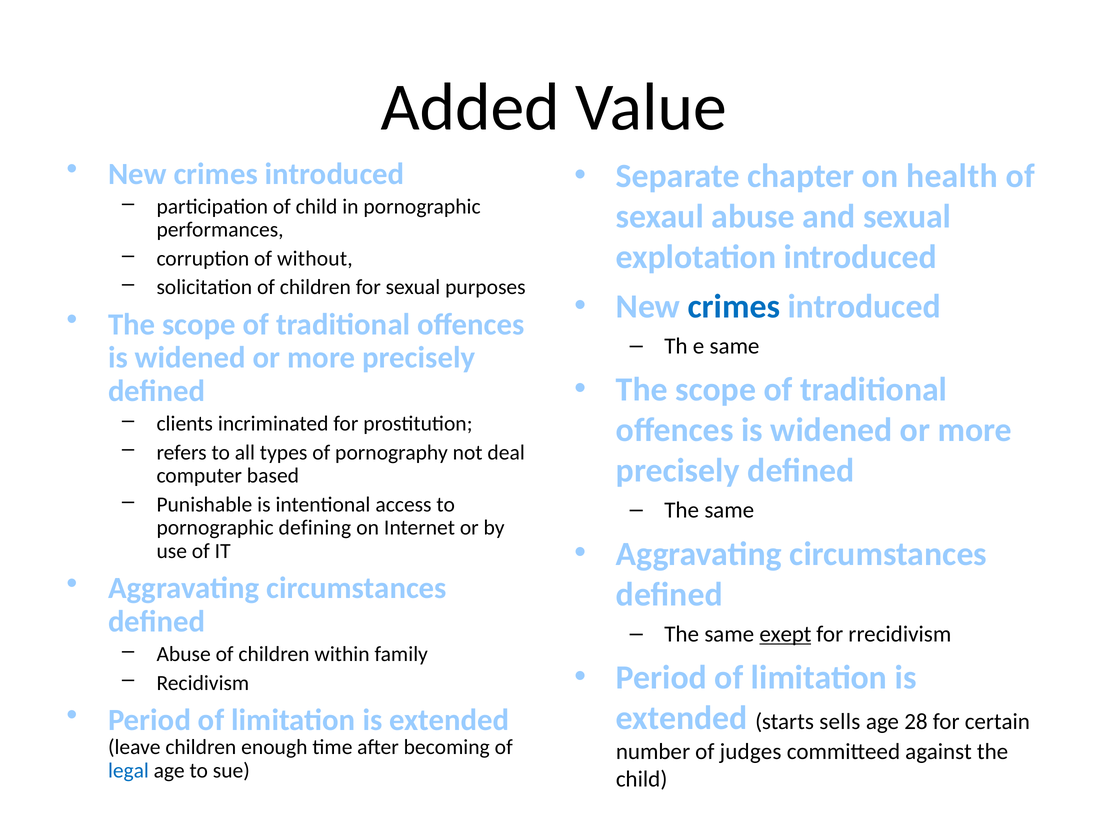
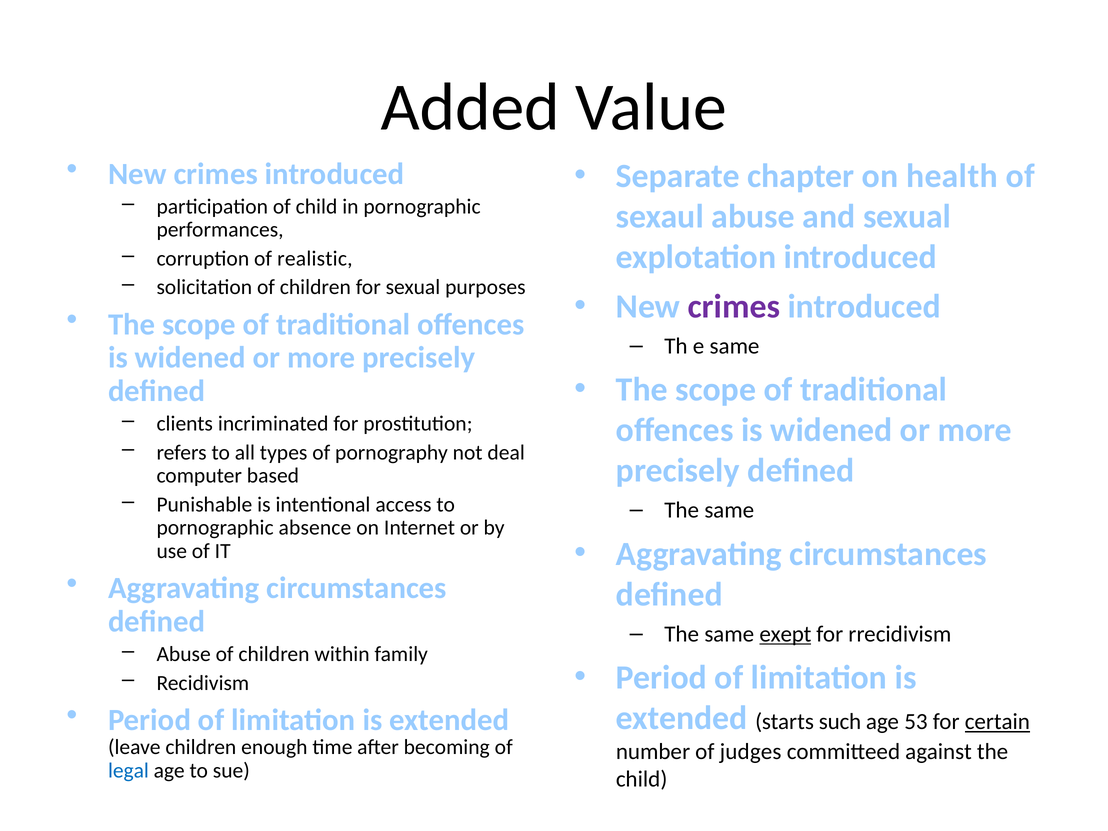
without: without -> realistic
crimes at (734, 306) colour: blue -> purple
defining: defining -> absence
sells: sells -> such
28: 28 -> 53
certain underline: none -> present
